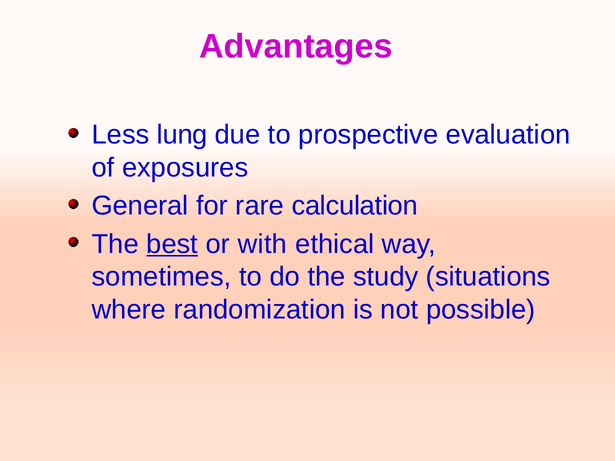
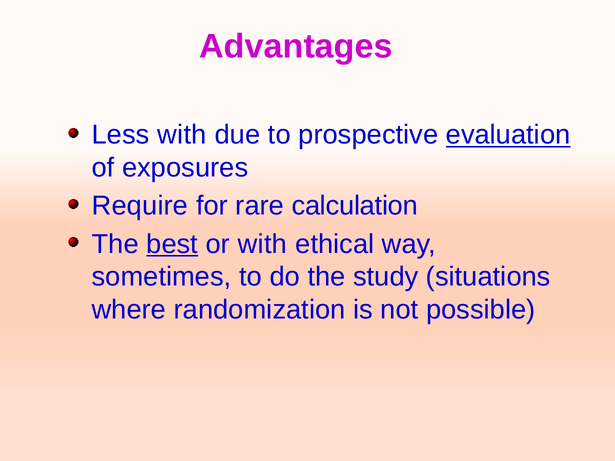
Less lung: lung -> with
evaluation underline: none -> present
General: General -> Require
